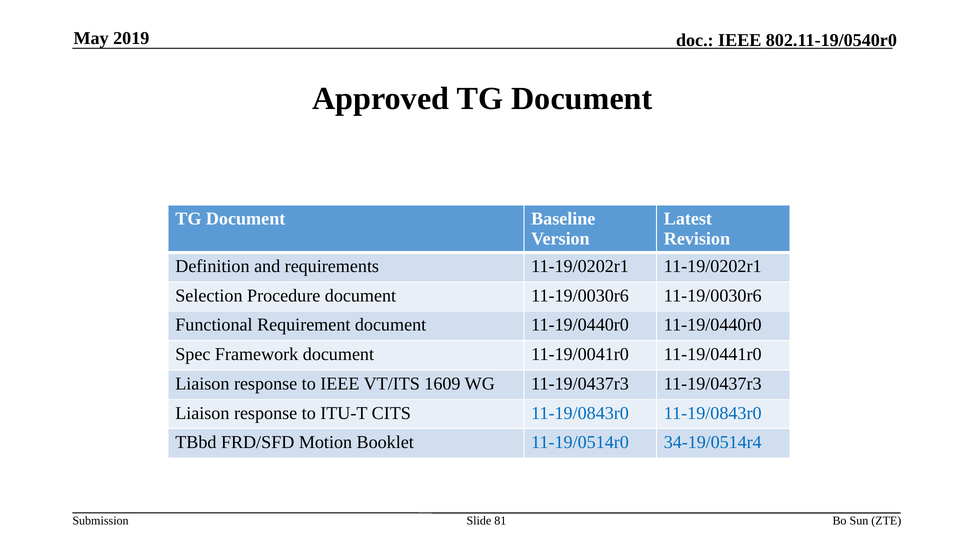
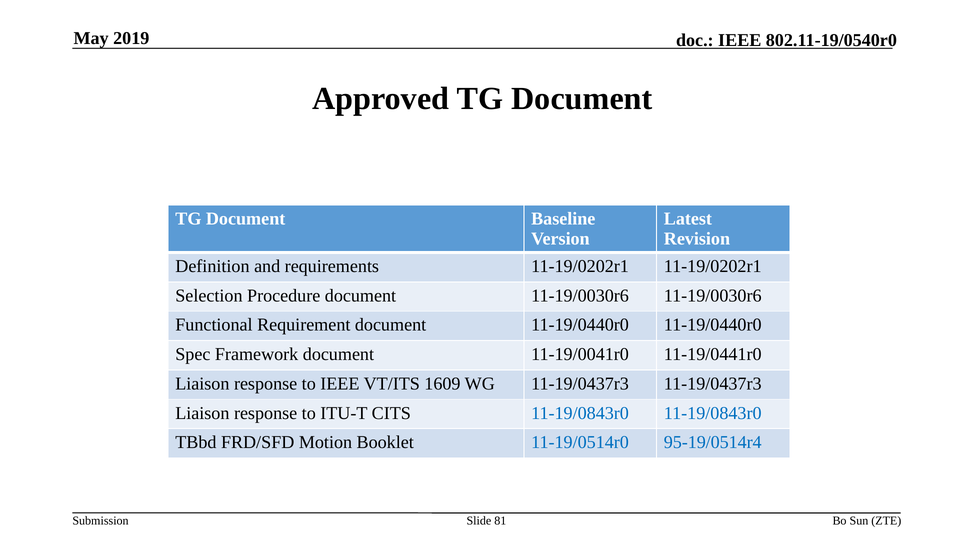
34-19/0514r4: 34-19/0514r4 -> 95-19/0514r4
